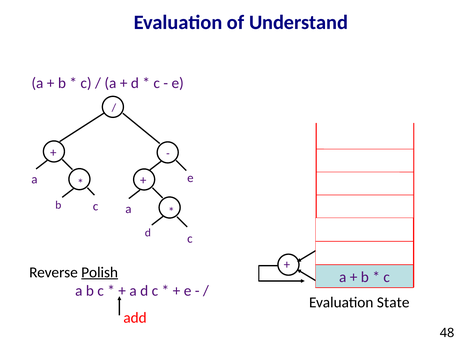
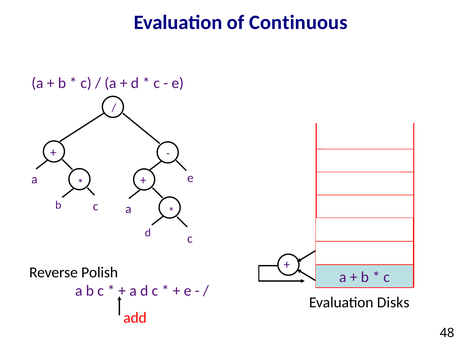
Understand: Understand -> Continuous
Polish underline: present -> none
State: State -> Disks
